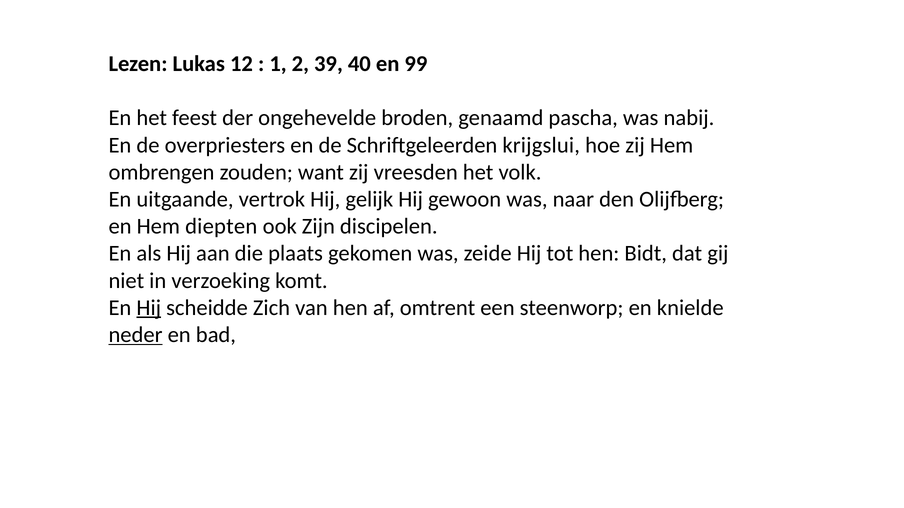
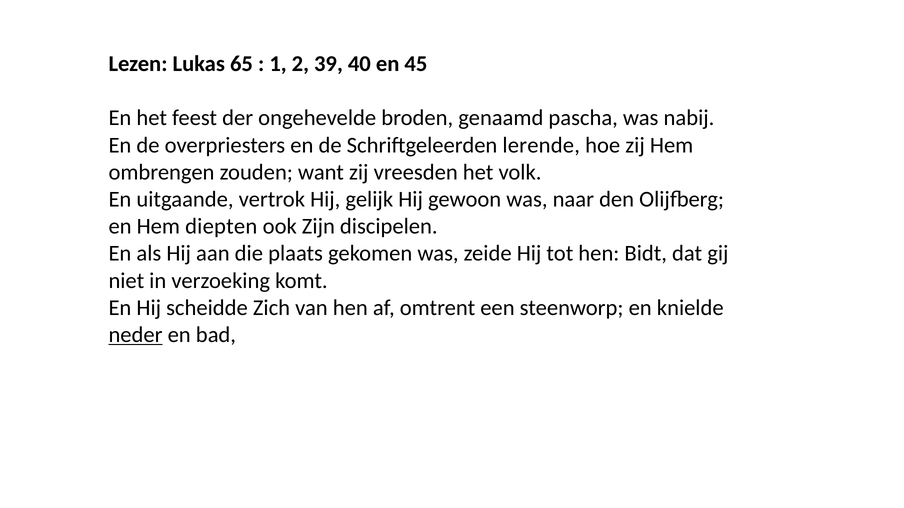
12: 12 -> 65
99: 99 -> 45
krijgslui: krijgslui -> lerende
Hij at (149, 308) underline: present -> none
